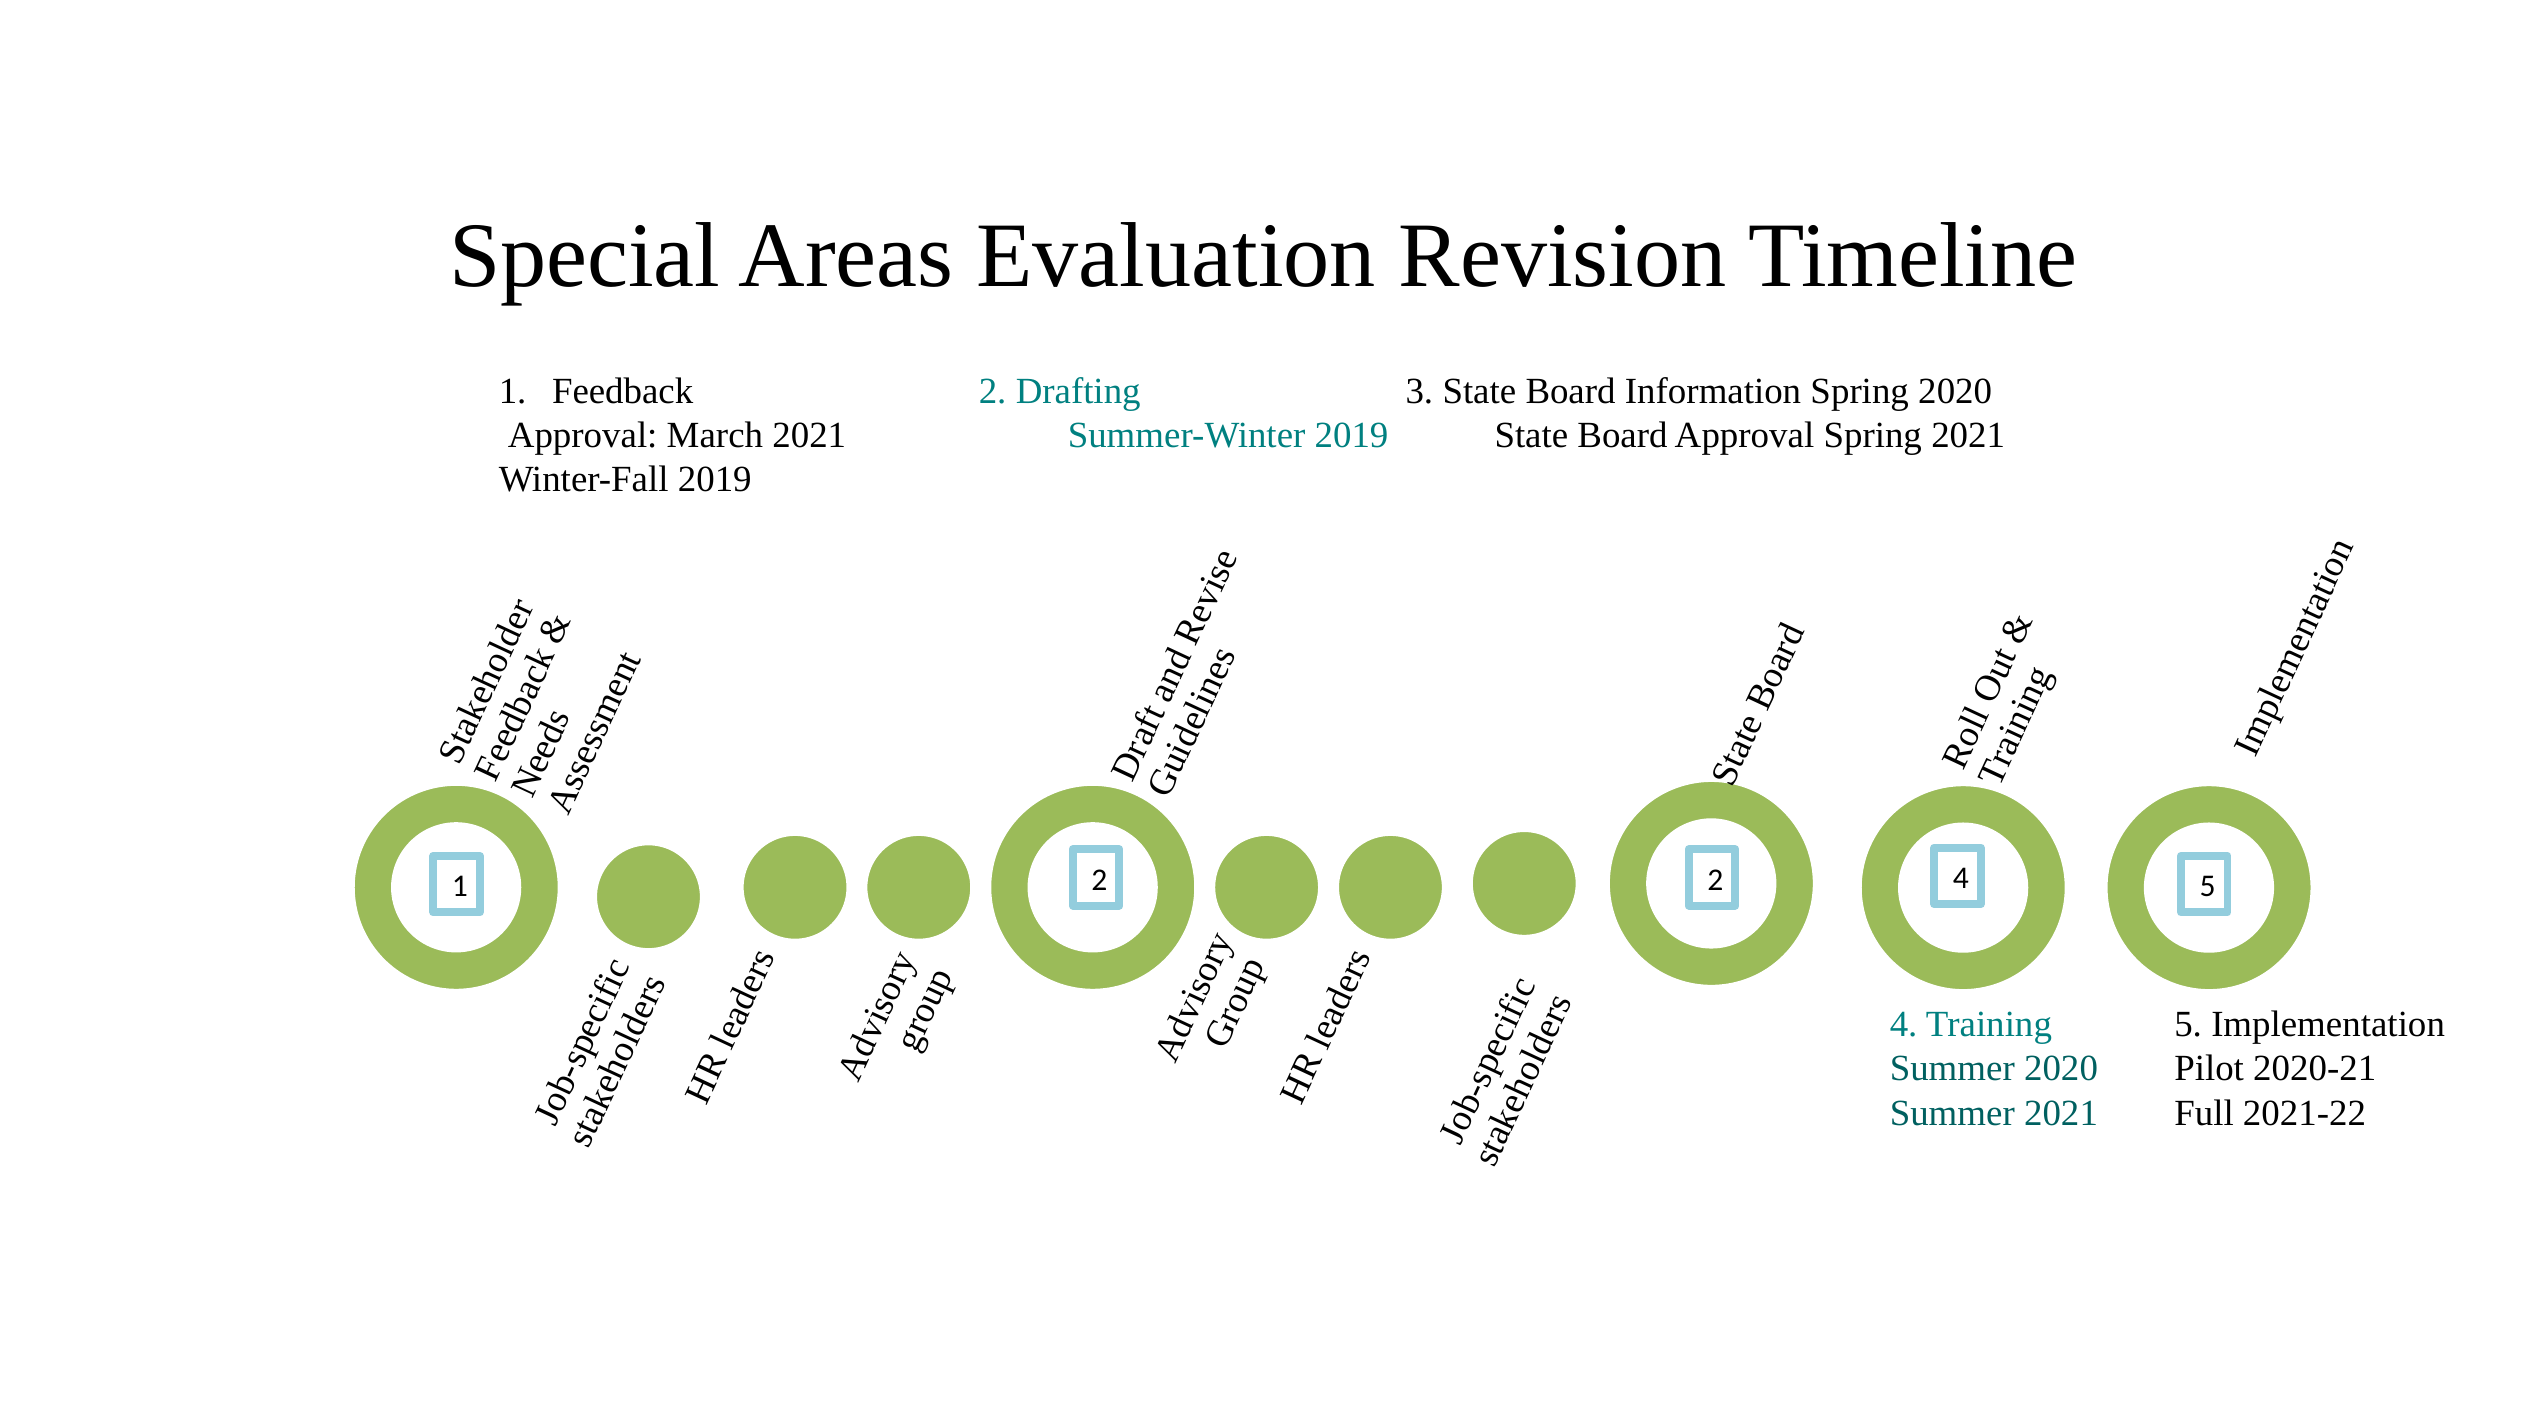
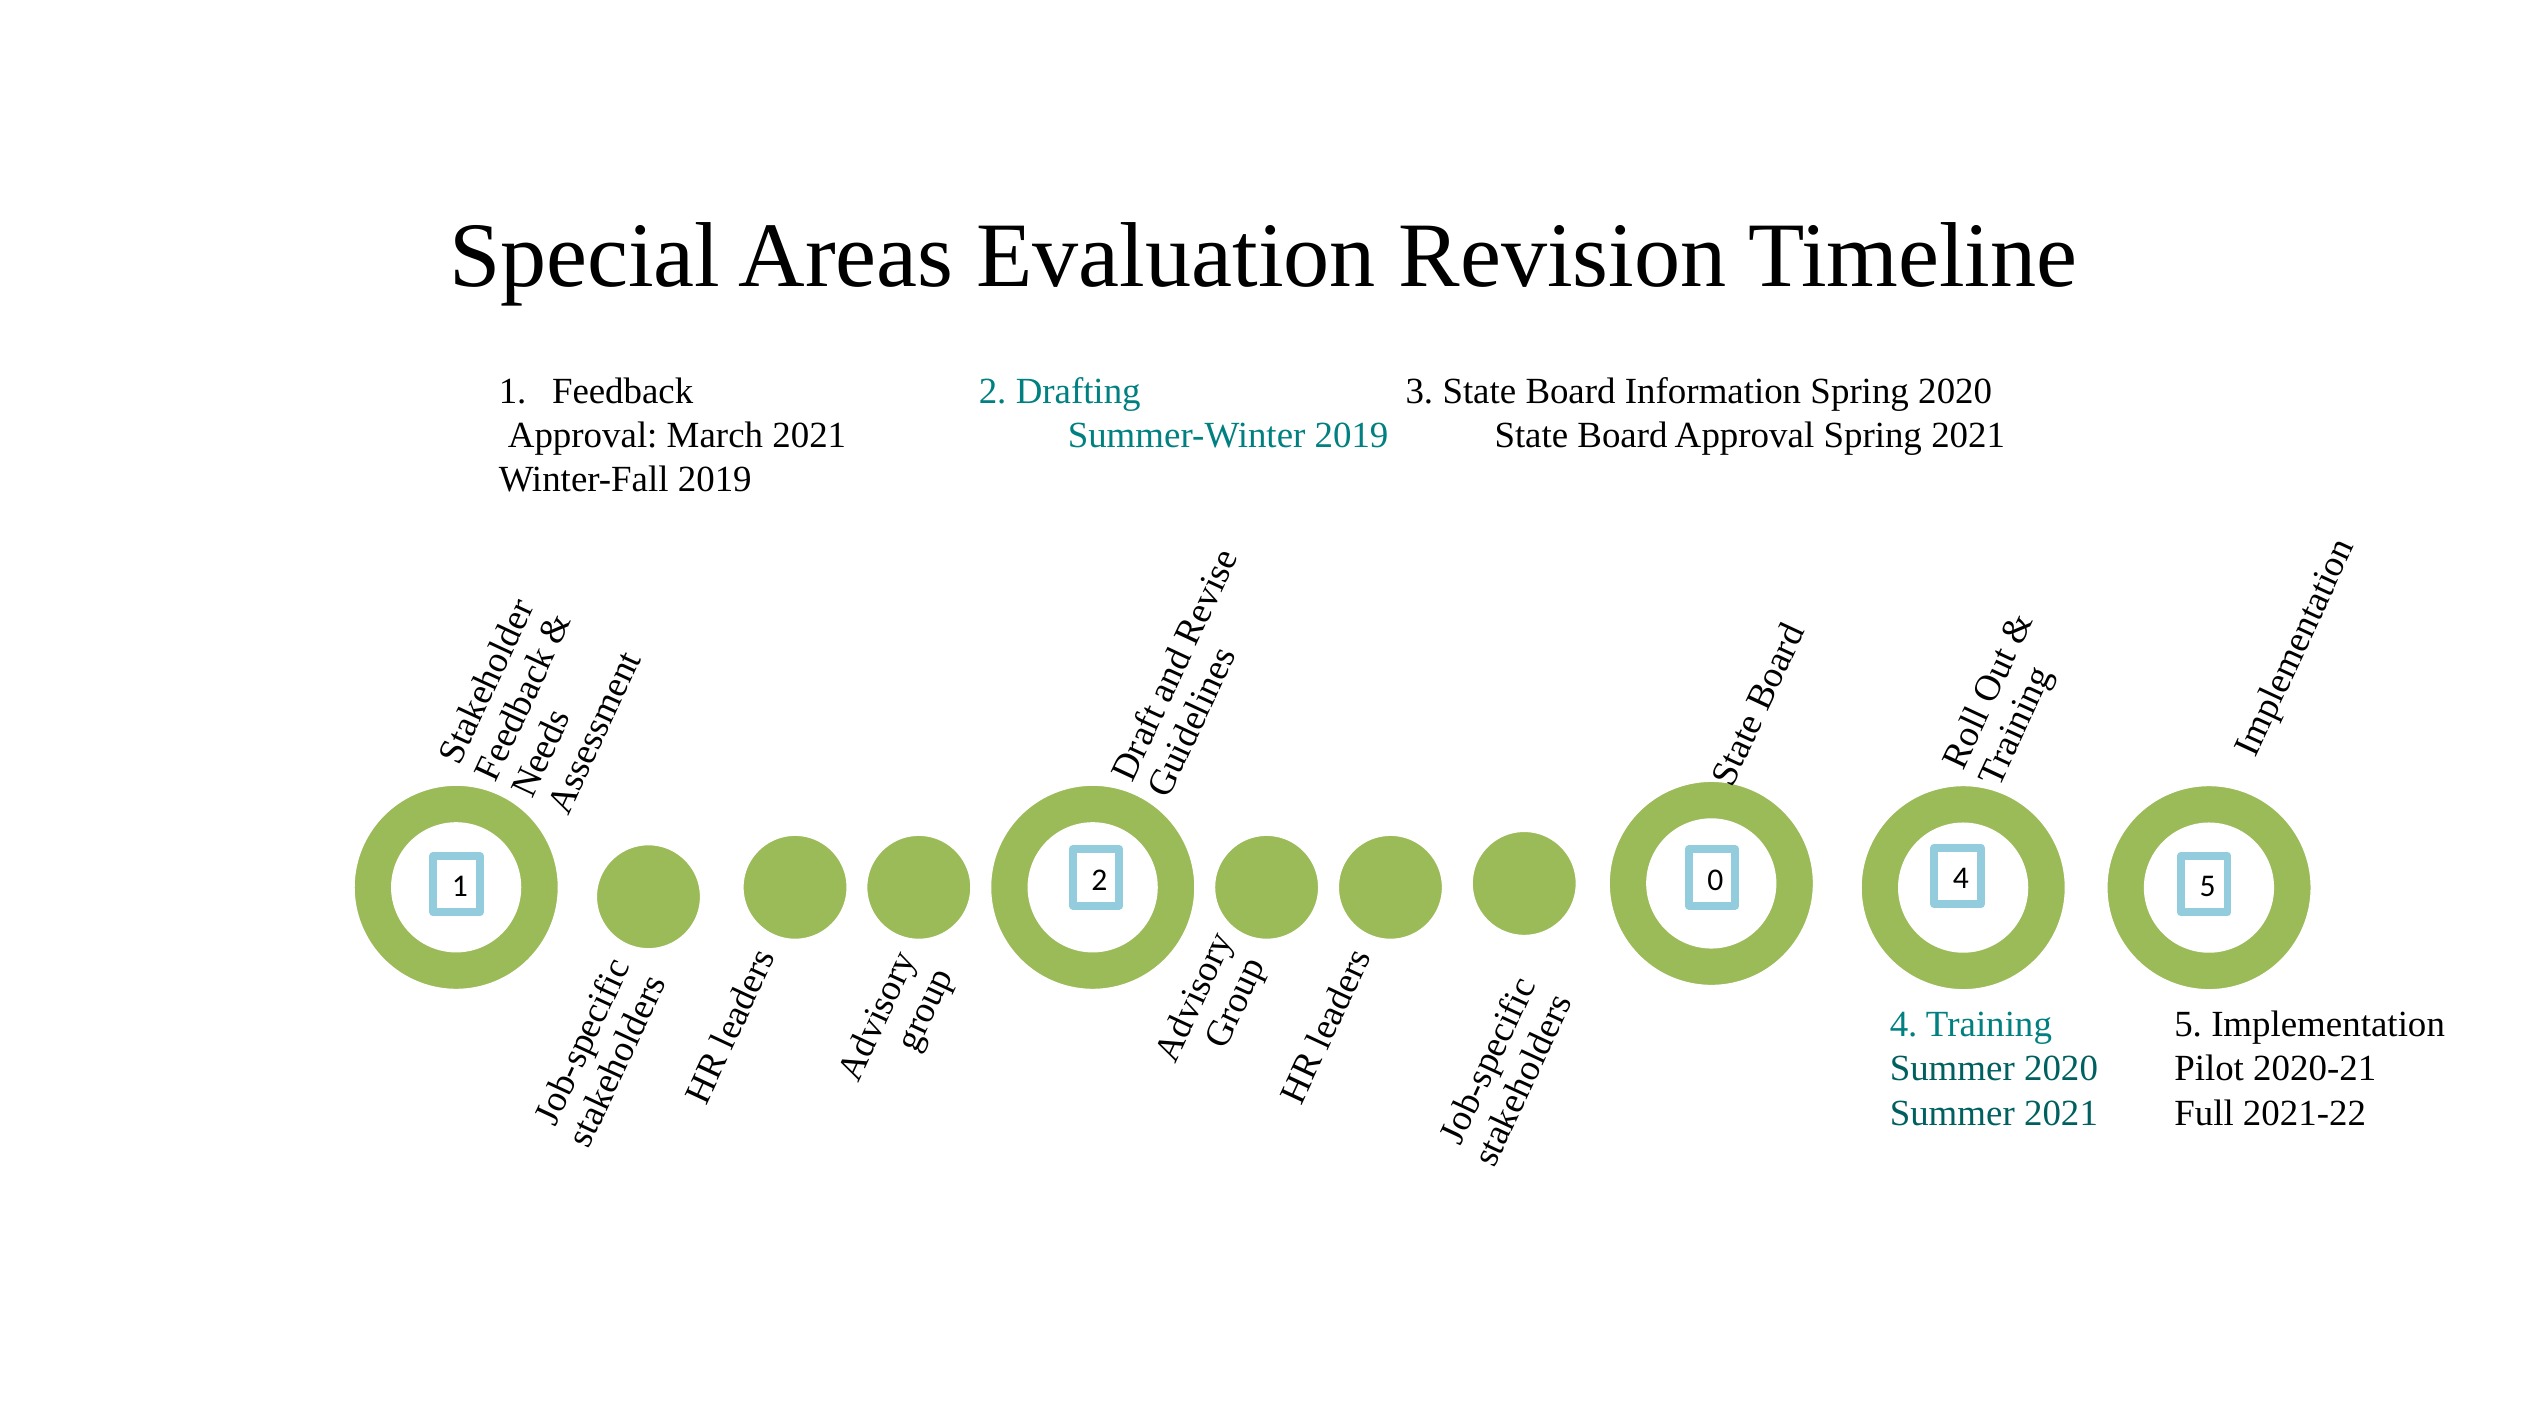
2 2: 2 -> 0
